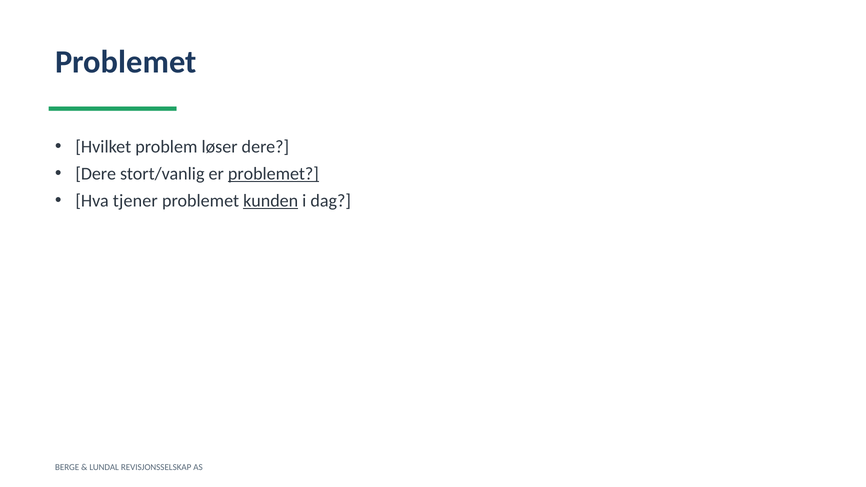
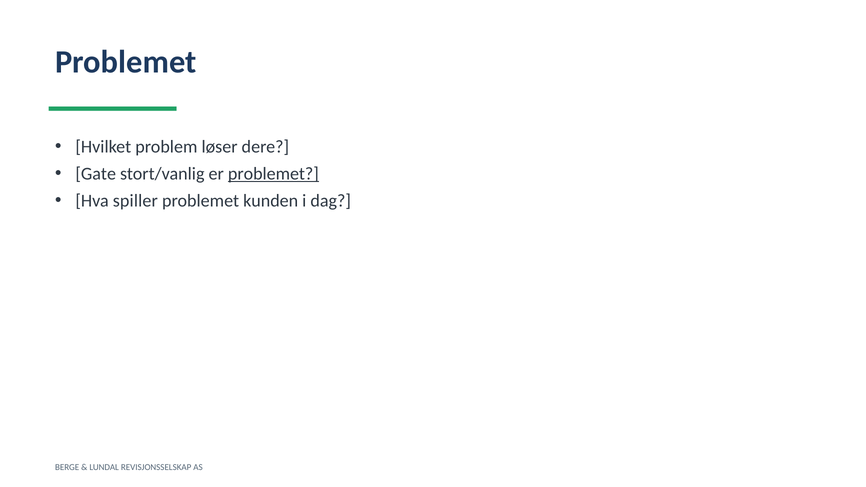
Dere at (96, 174): Dere -> Gate
tjener: tjener -> spiller
kunden underline: present -> none
